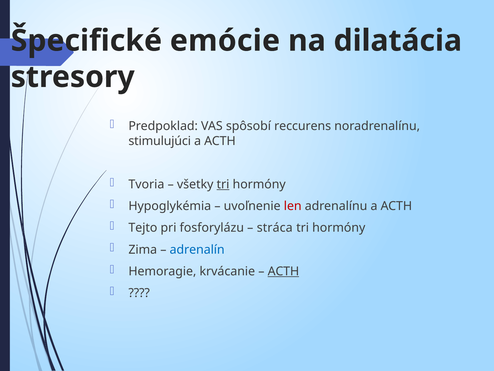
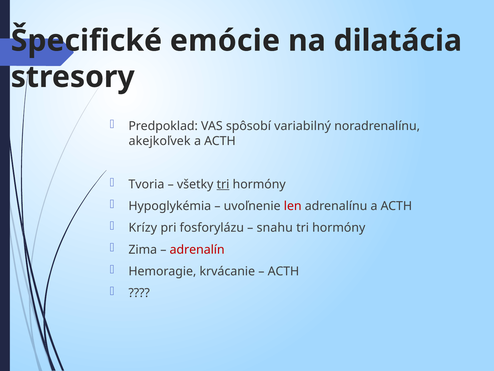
reccurens: reccurens -> variabilný
stimulujúci: stimulujúci -> akejkoľvek
Tejto: Tejto -> Krízy
stráca: stráca -> snahu
adrenalín colour: blue -> red
ACTH at (283, 271) underline: present -> none
